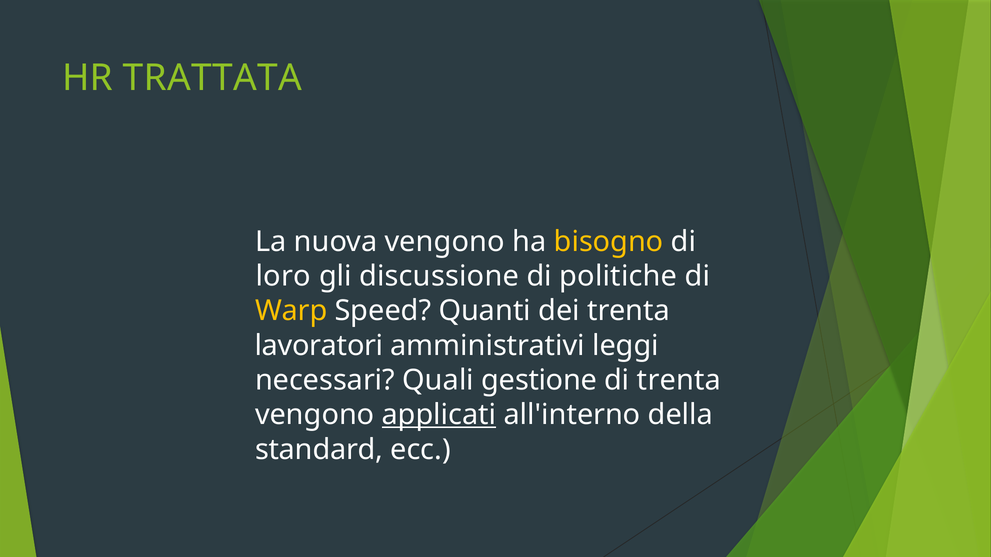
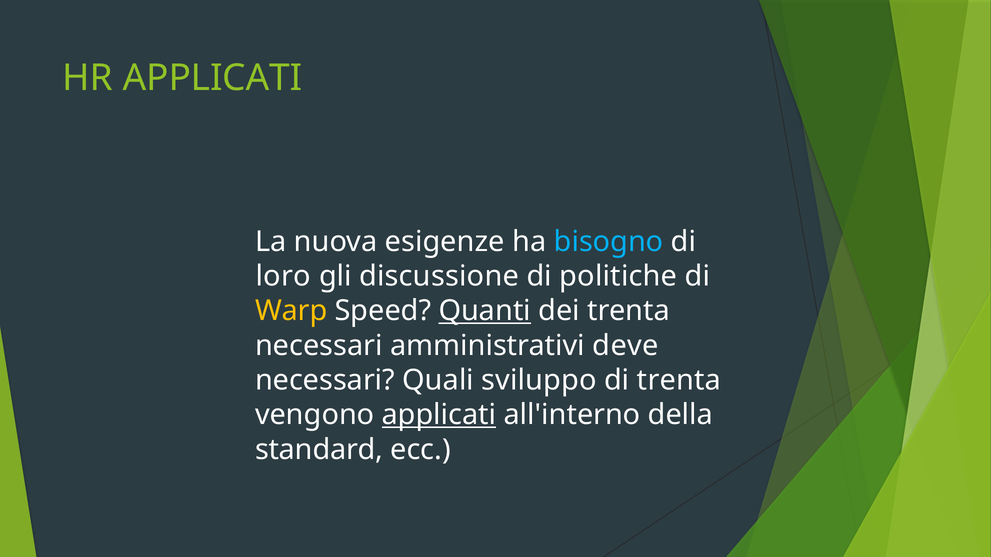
HR TRATTATA: TRATTATA -> APPLICATI
nuova vengono: vengono -> esigenze
bisogno colour: yellow -> light blue
Quanti underline: none -> present
lavoratori at (319, 346): lavoratori -> necessari
leggi: leggi -> deve
gestione: gestione -> sviluppo
